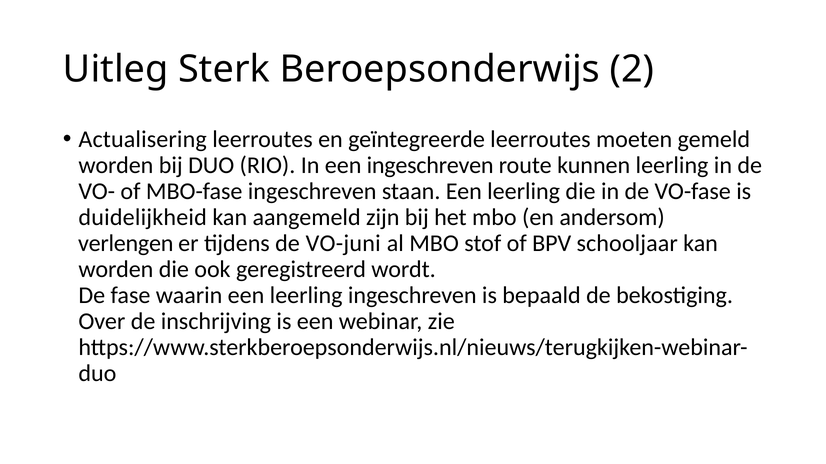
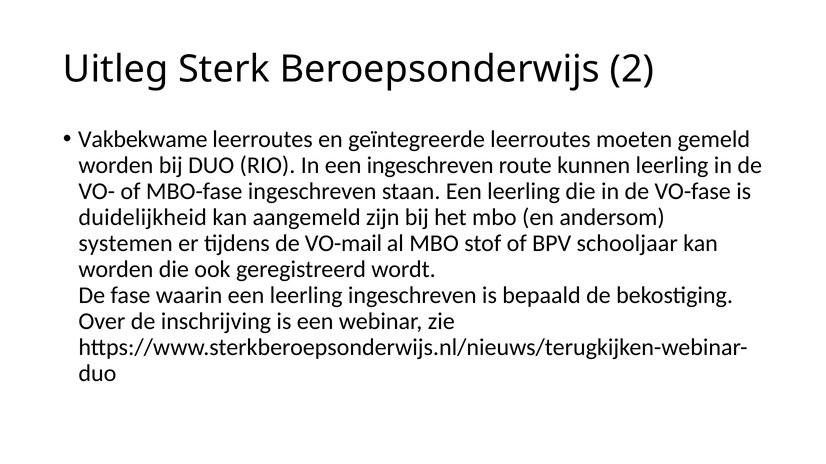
Actualisering: Actualisering -> Vakbekwame
verlengen: verlengen -> systemen
VO-juni: VO-juni -> VO-mail
